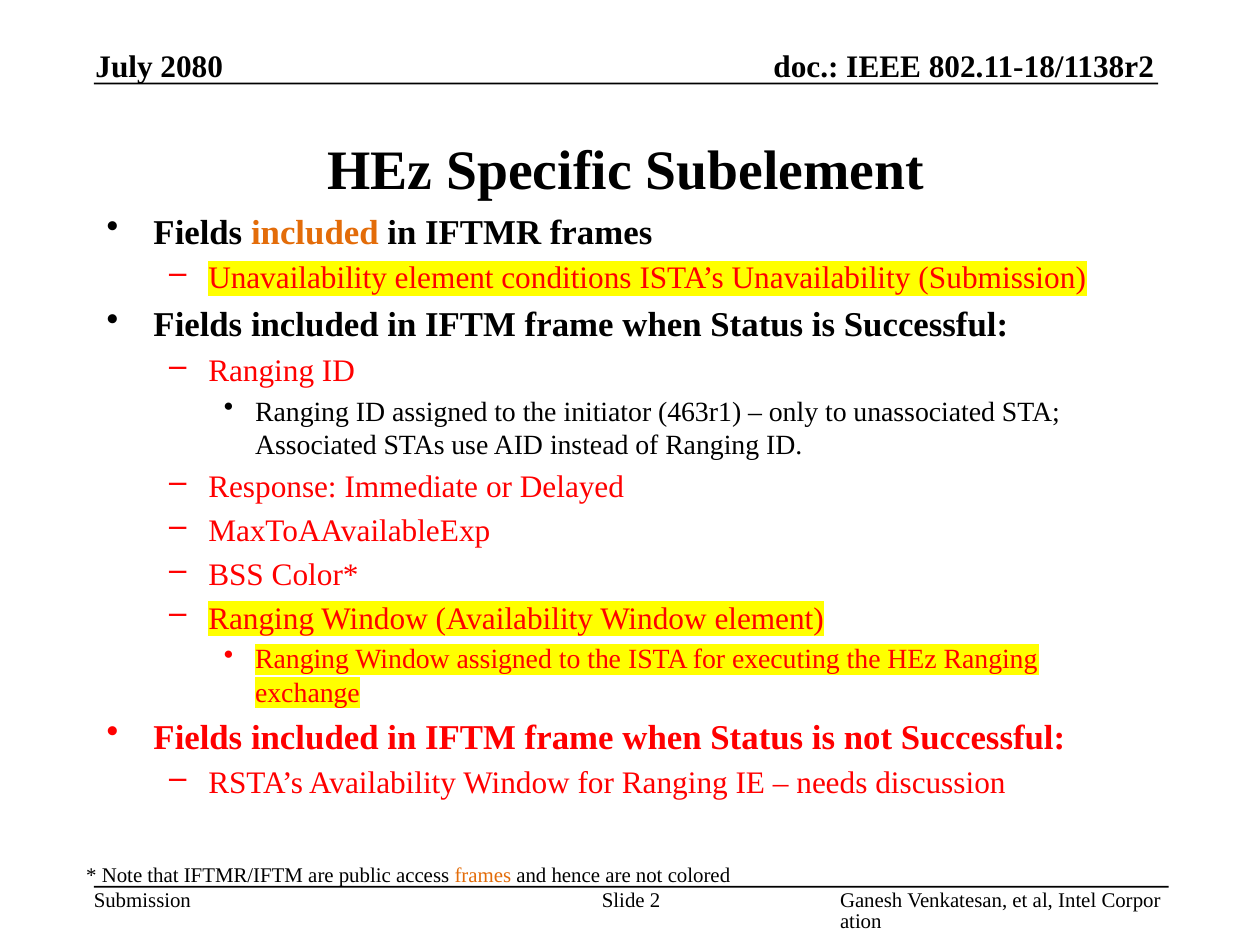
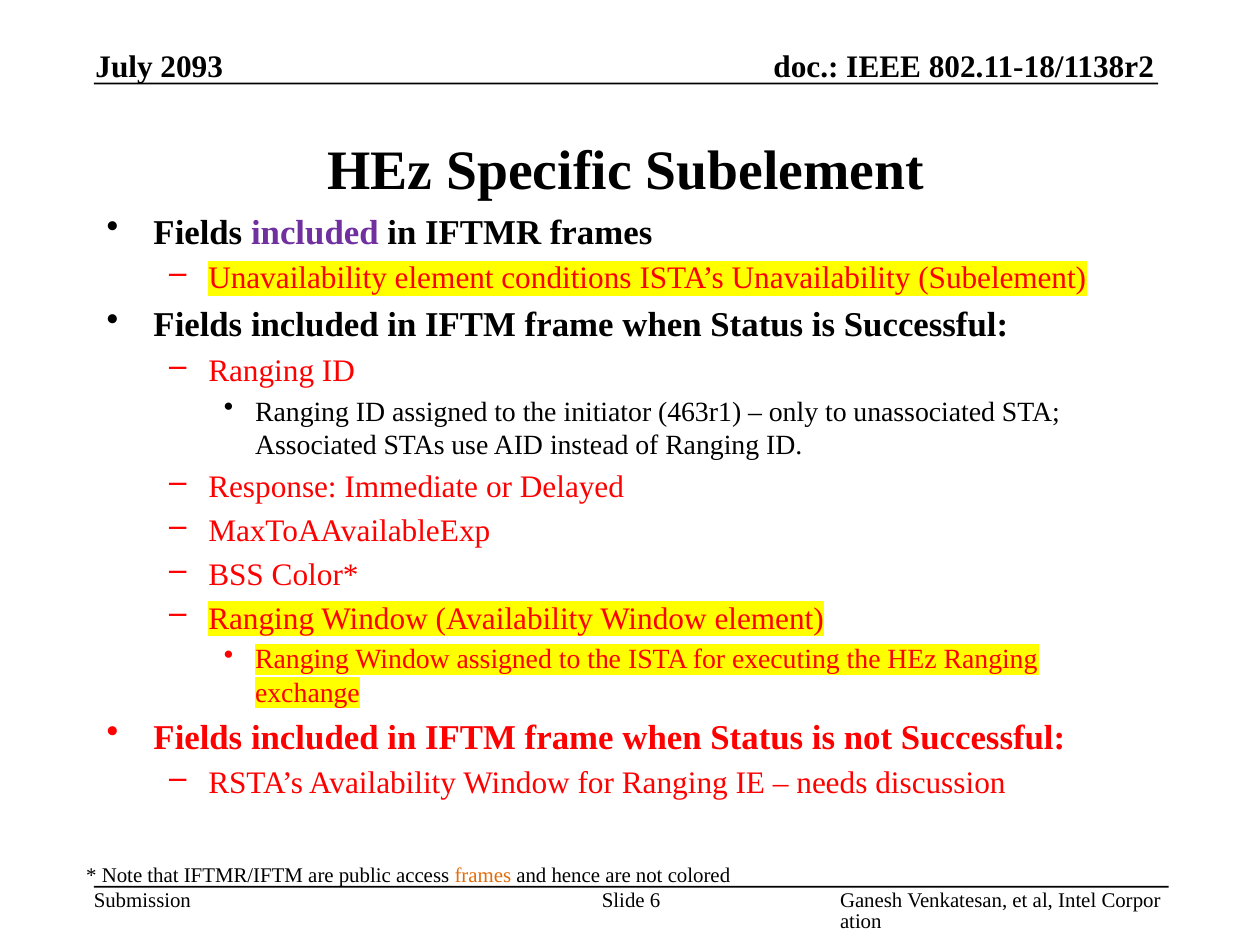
2080: 2080 -> 2093
included at (315, 233) colour: orange -> purple
Unavailability Submission: Submission -> Subelement
2: 2 -> 6
